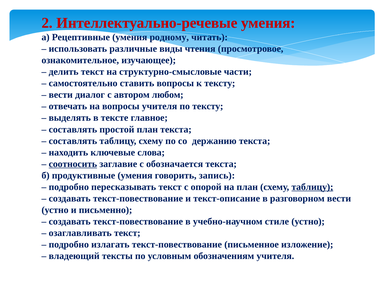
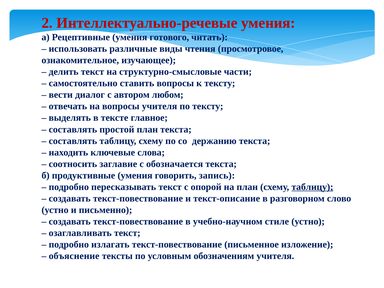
родному: родному -> готового
соотносить underline: present -> none
разговорном вести: вести -> слово
владеющий: владеющий -> объяснение
